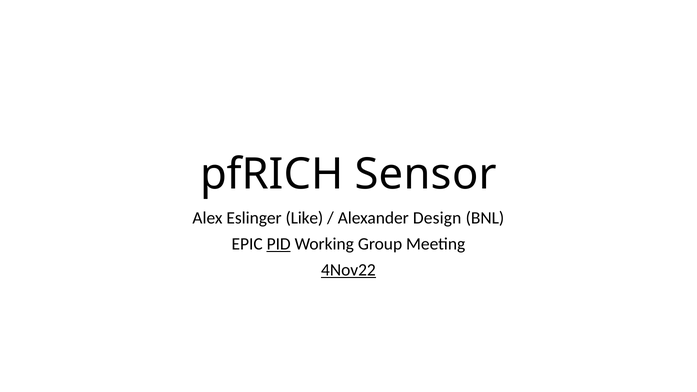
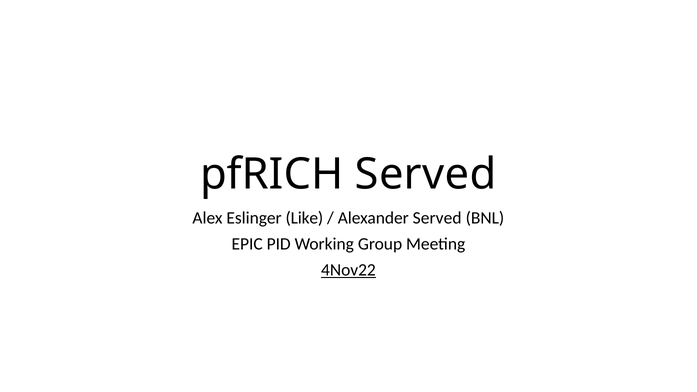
pfRICH Sensor: Sensor -> Served
Alexander Design: Design -> Served
PID underline: present -> none
